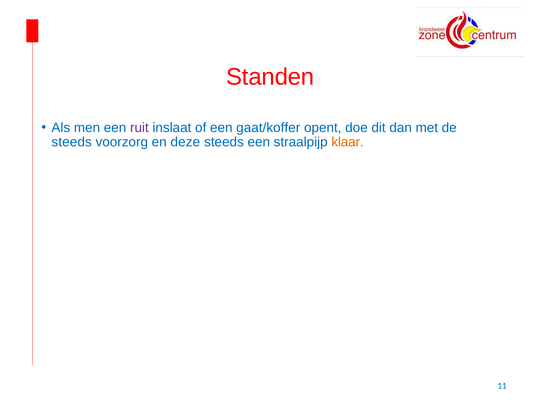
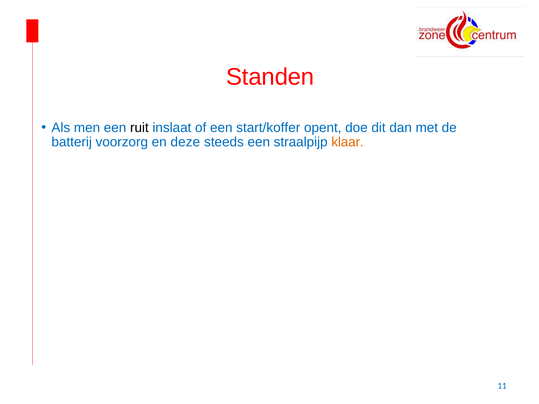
ruit colour: purple -> black
gaat/koffer: gaat/koffer -> start/koffer
steeds at (72, 142): steeds -> batterij
